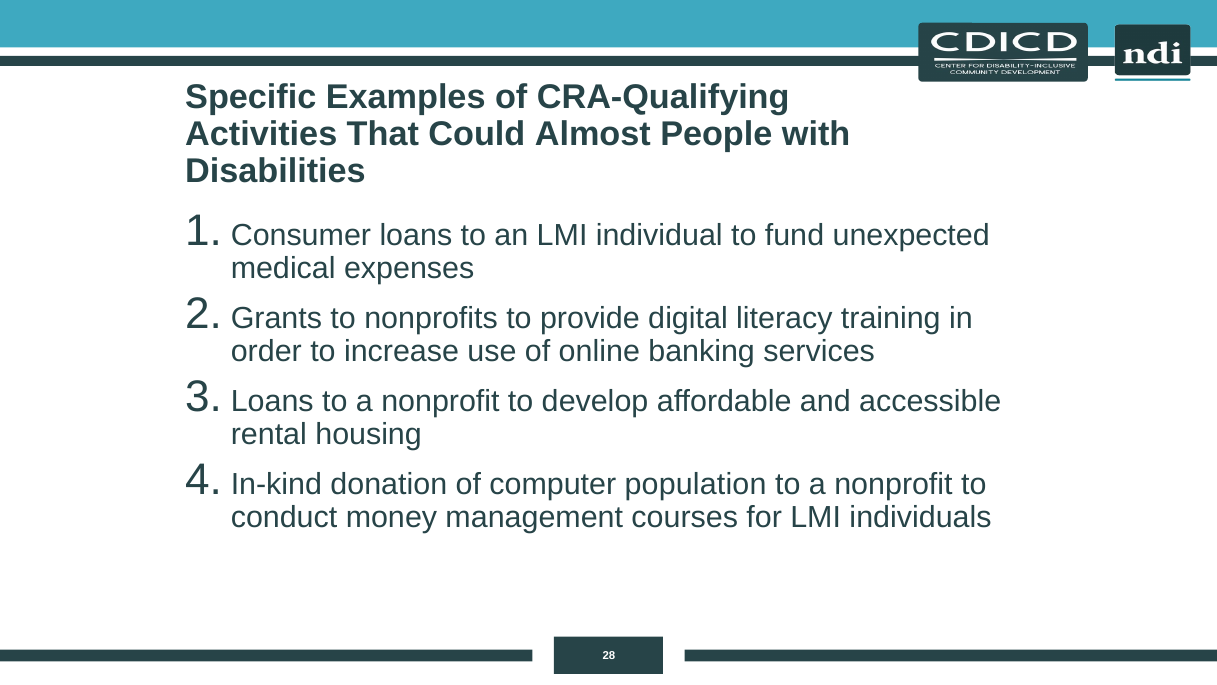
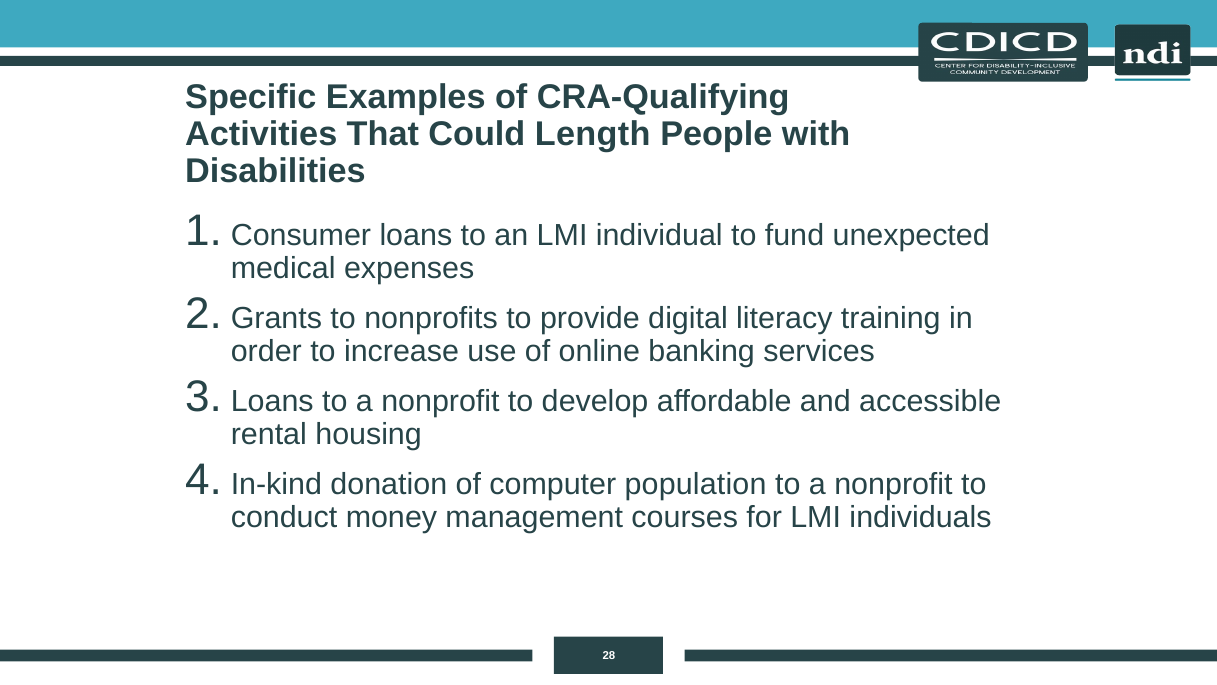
Almost: Almost -> Length
